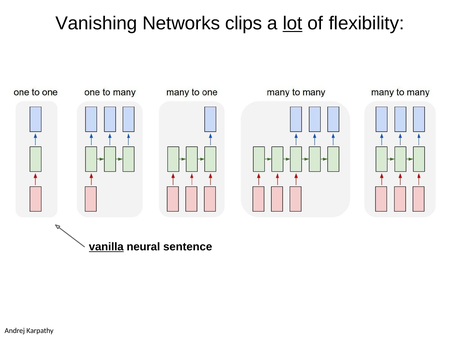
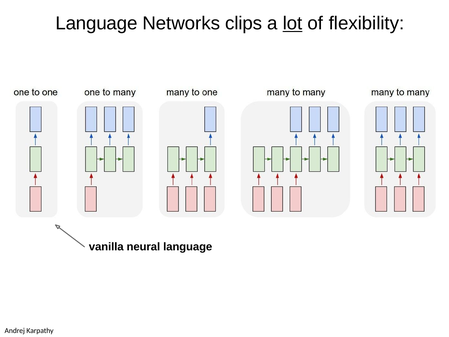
Vanishing at (96, 23): Vanishing -> Language
vanilla underline: present -> none
neural sentence: sentence -> language
